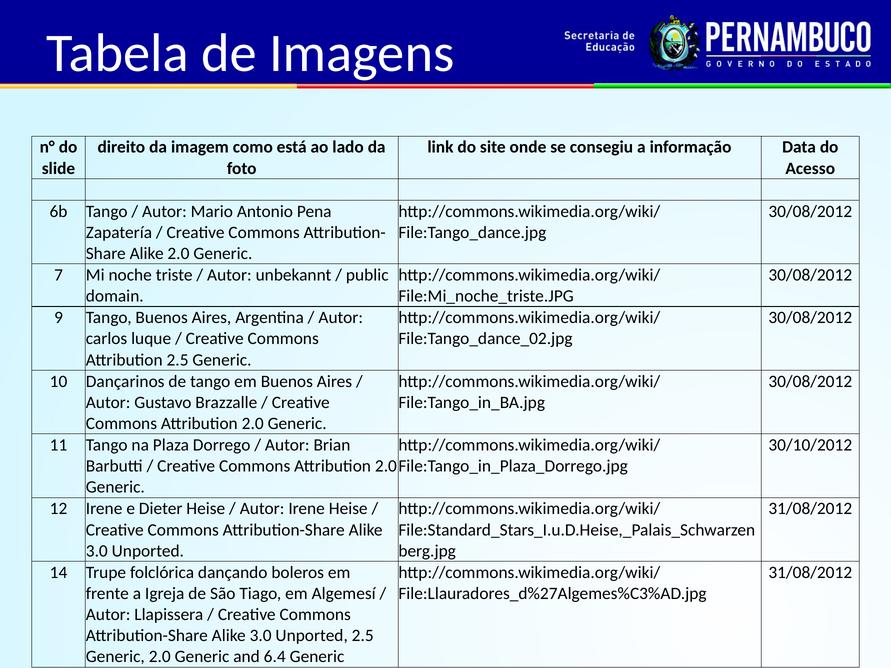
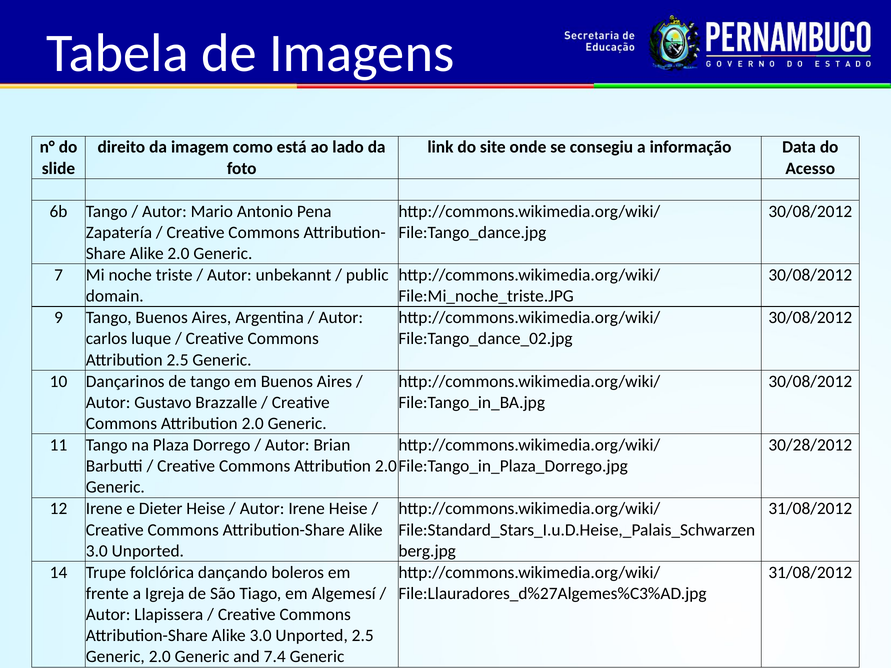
30/10/2012: 30/10/2012 -> 30/28/2012
6.4: 6.4 -> 7.4
